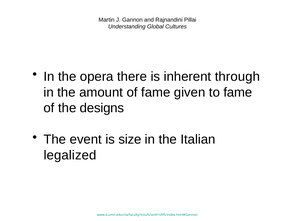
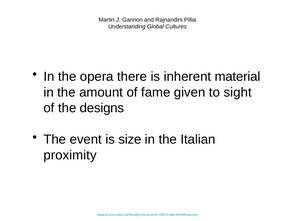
through: through -> material
to fame: fame -> sight
legalized: legalized -> proximity
